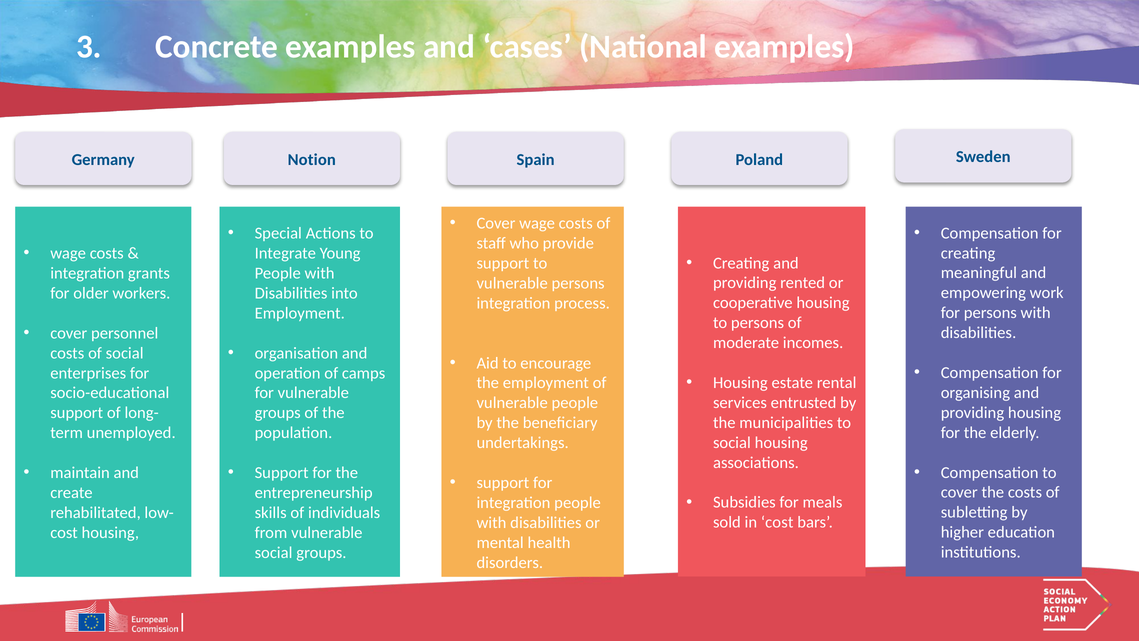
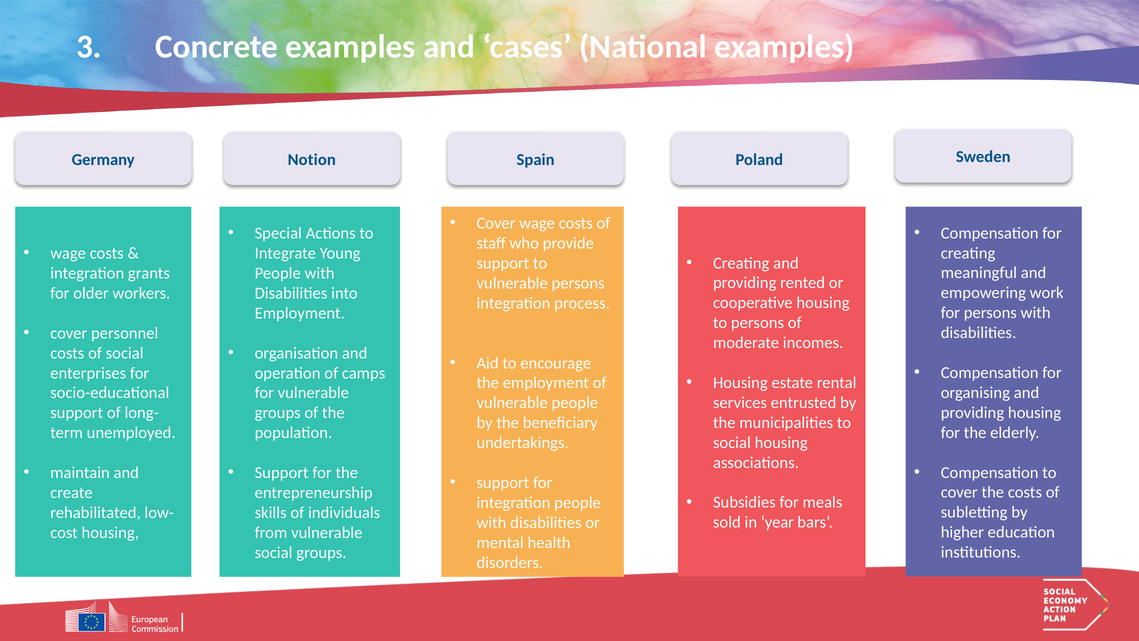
in cost: cost -> year
